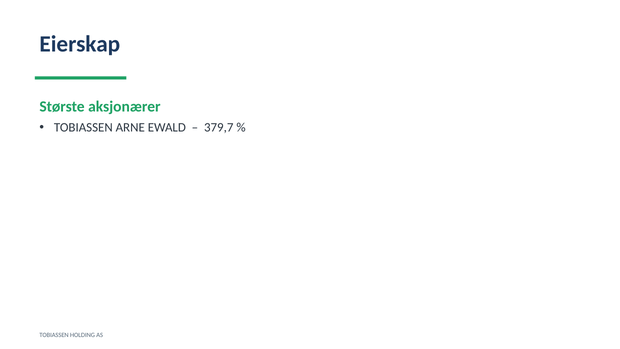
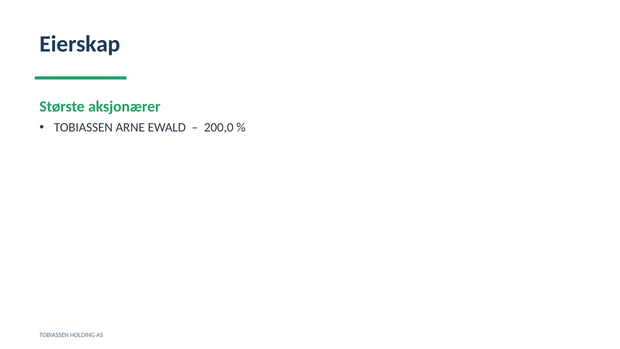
379,7: 379,7 -> 200,0
